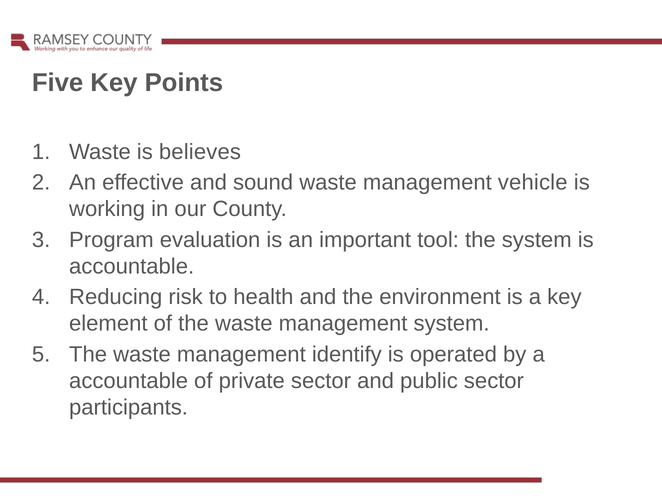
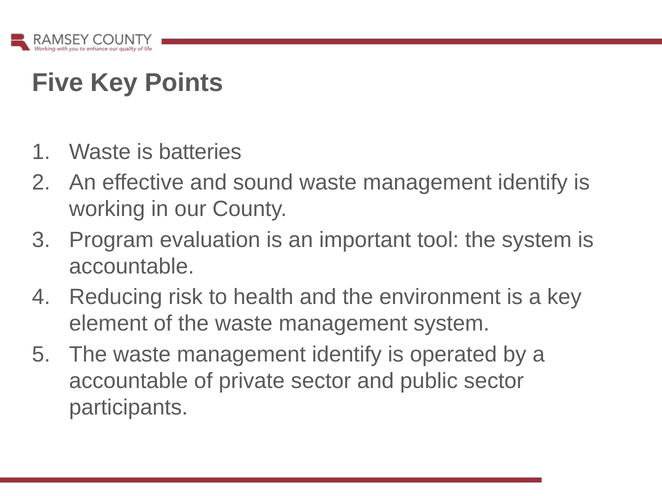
believes: believes -> batteries
sound waste management vehicle: vehicle -> identify
